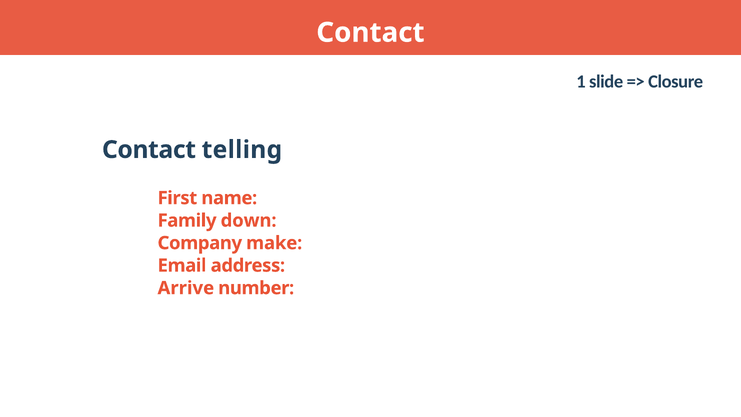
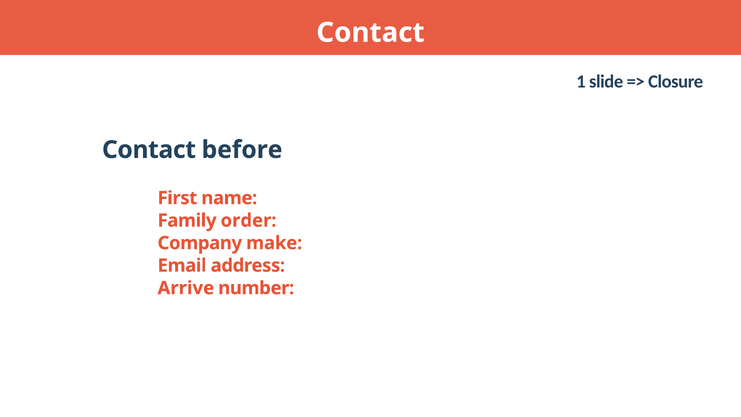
telling: telling -> before
down: down -> order
